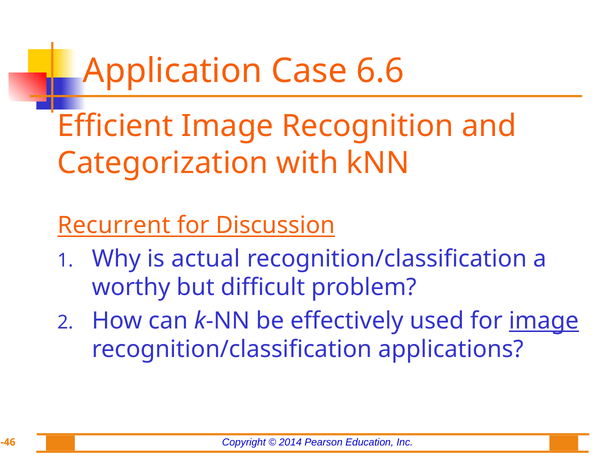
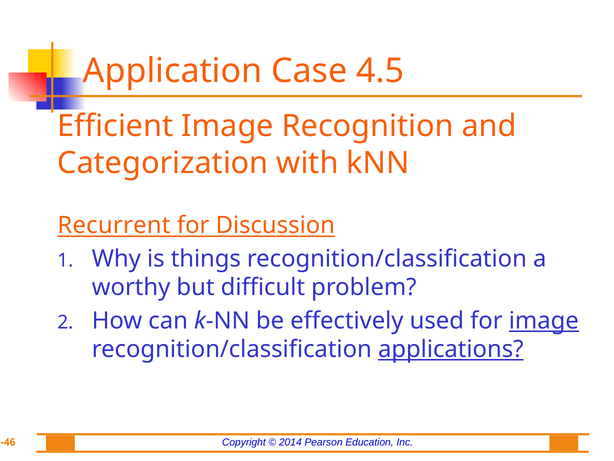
6.6: 6.6 -> 4.5
actual: actual -> things
applications underline: none -> present
